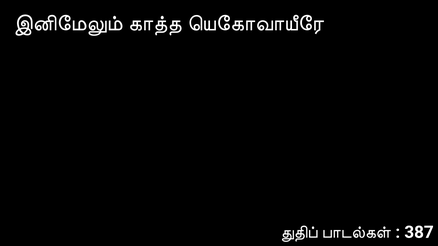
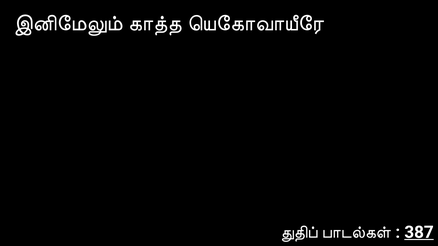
387 underline: none -> present
